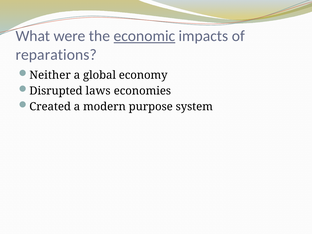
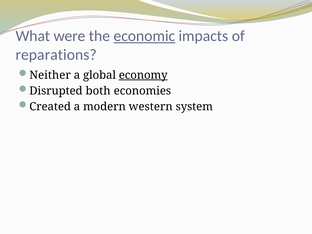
economy underline: none -> present
laws: laws -> both
purpose: purpose -> western
